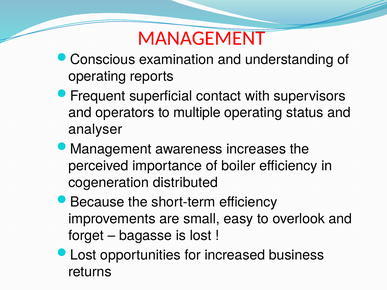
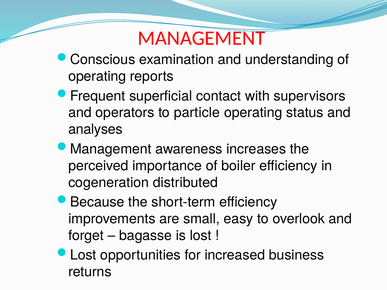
multiple: multiple -> particle
analyser: analyser -> analyses
